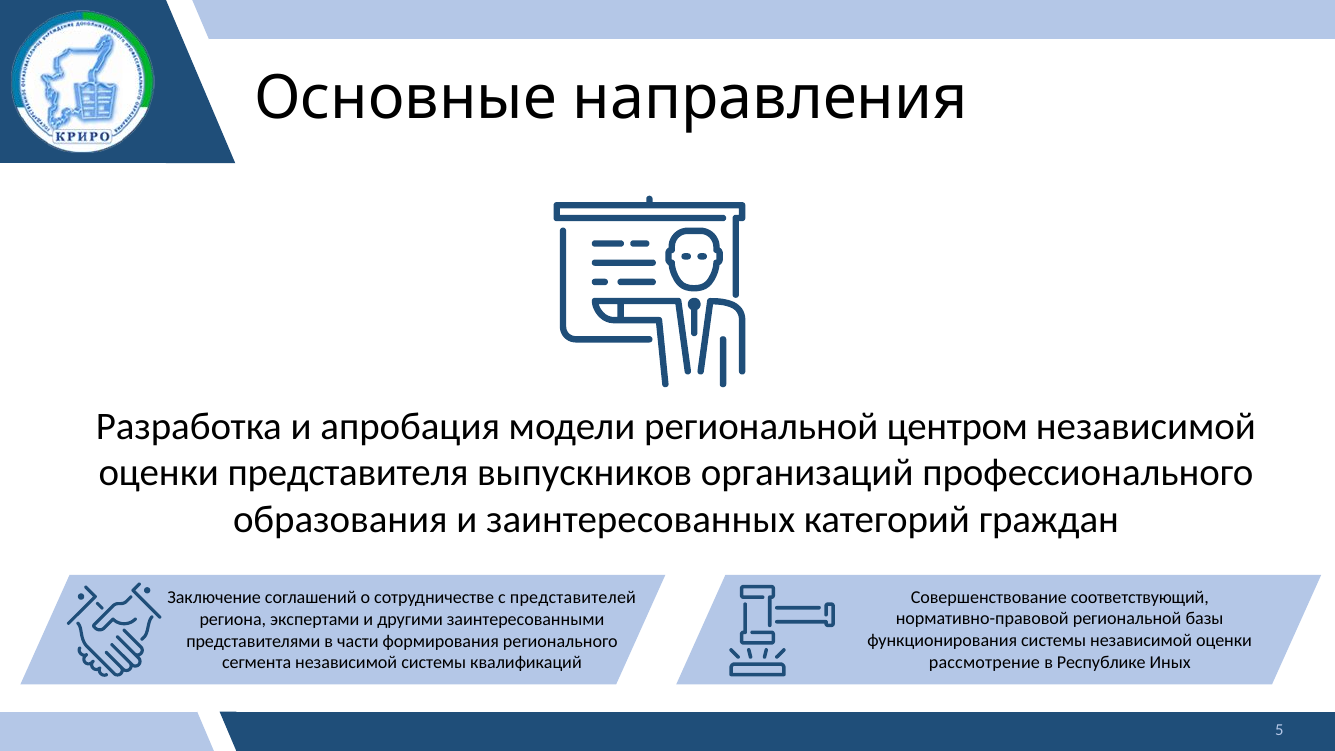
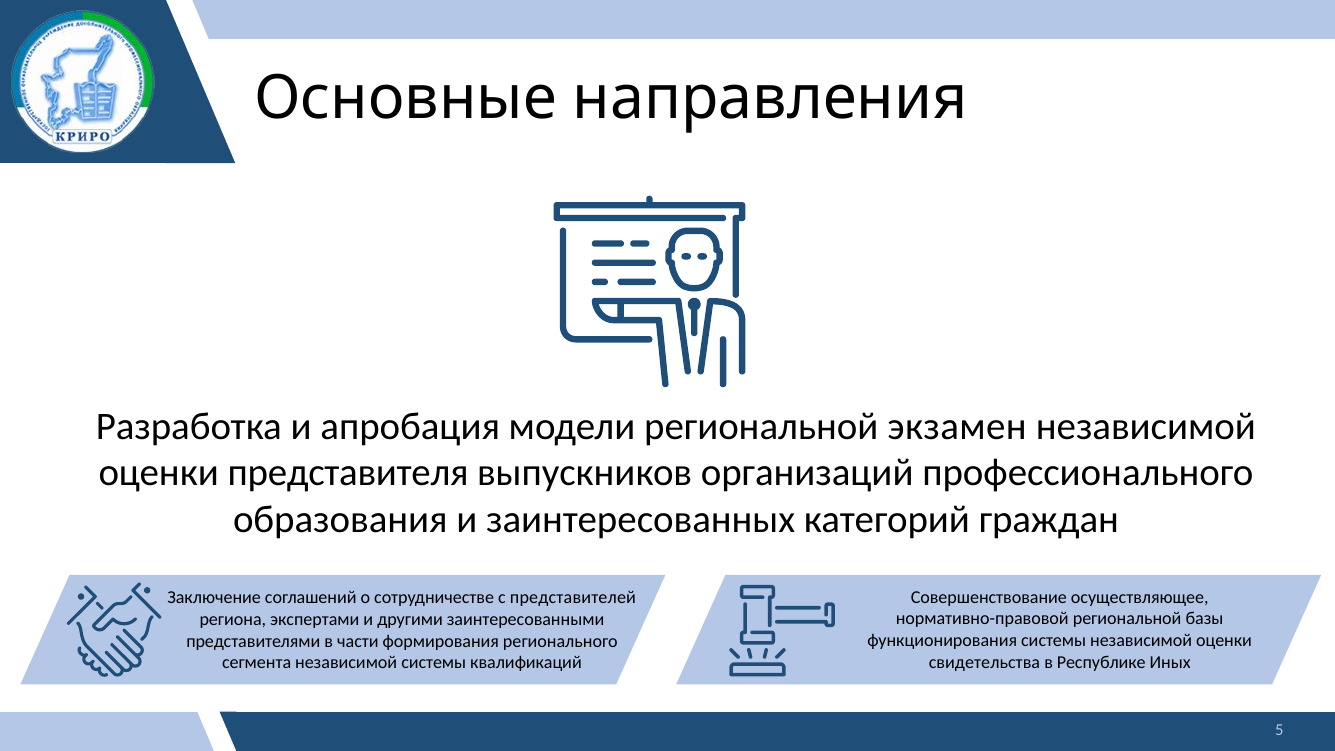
центром: центром -> экзамен
соответствующий: соответствующий -> осуществляющее
рассмотрение: рассмотрение -> свидетельства
